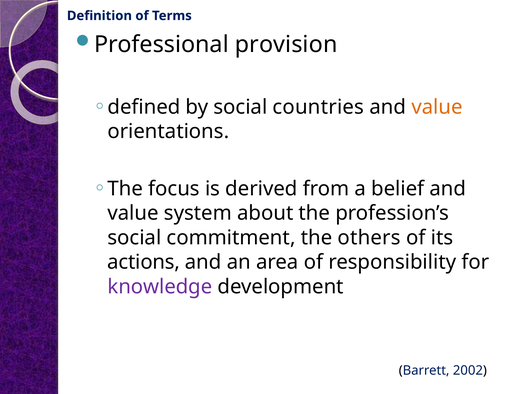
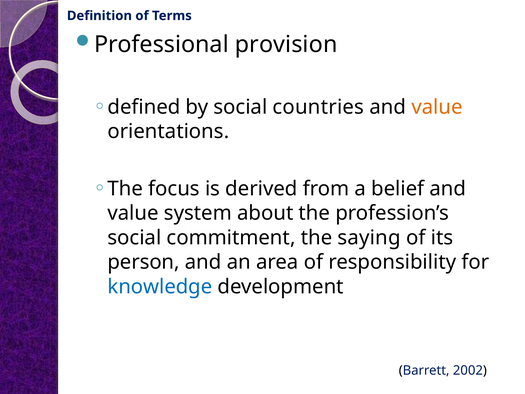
others: others -> saying
actions: actions -> person
knowledge colour: purple -> blue
